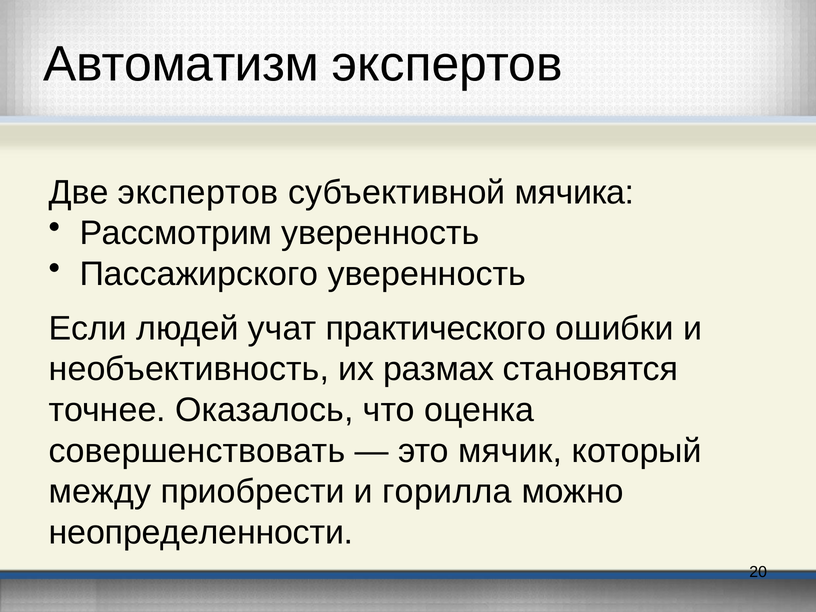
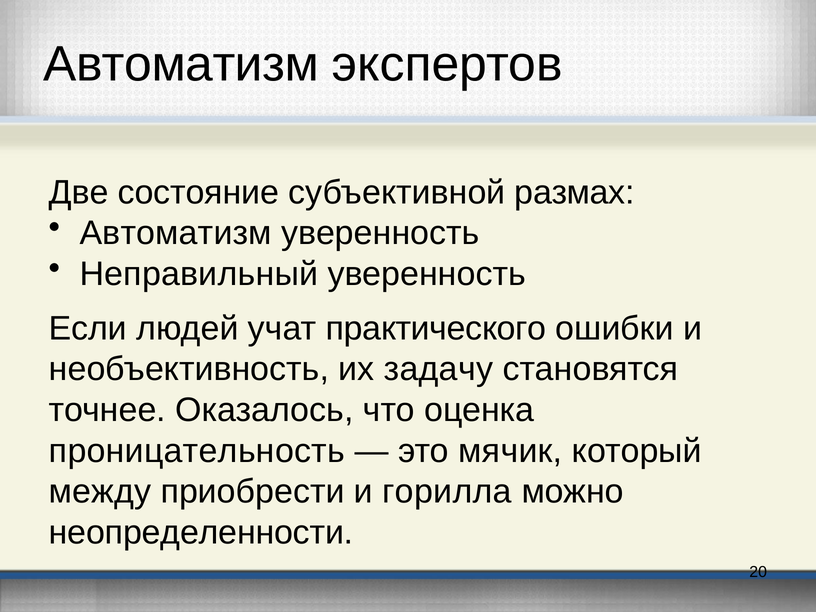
Две экспертов: экспертов -> состояние
мячика: мячика -> размах
Рассмотрим at (176, 233): Рассмотрим -> Автоматизм
Пассажирского: Пассажирского -> Неправильный
размах: размах -> задачу
совершенствовать: совершенствовать -> проницательность
